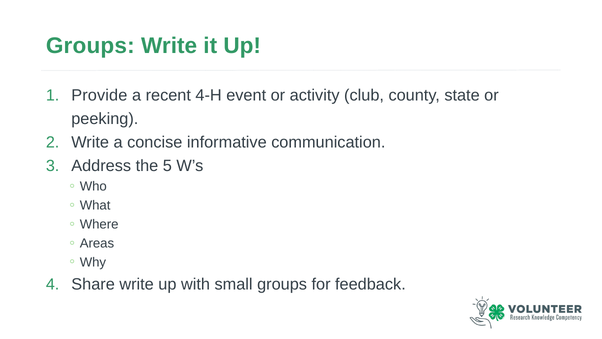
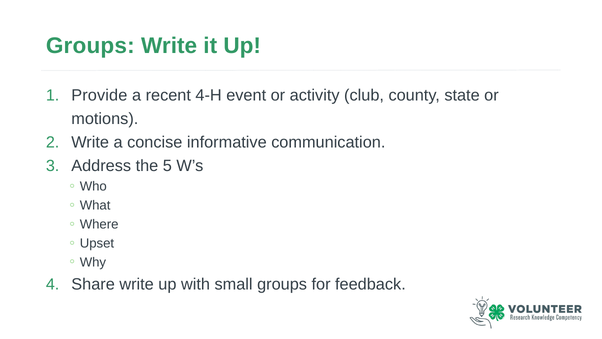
peeking: peeking -> motions
Areas: Areas -> Upset
